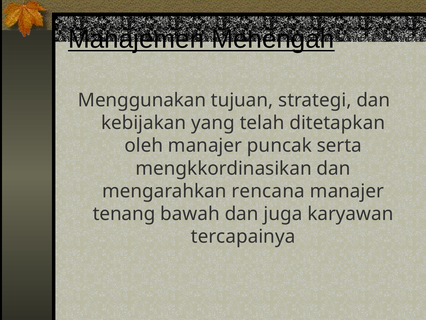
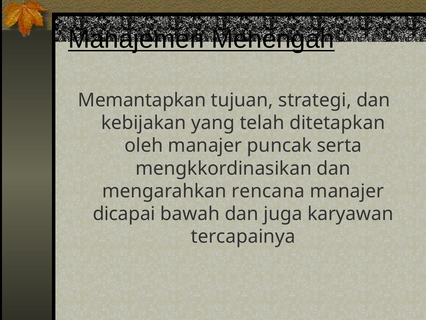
Menggunakan: Menggunakan -> Memantapkan
tenang: tenang -> dicapai
